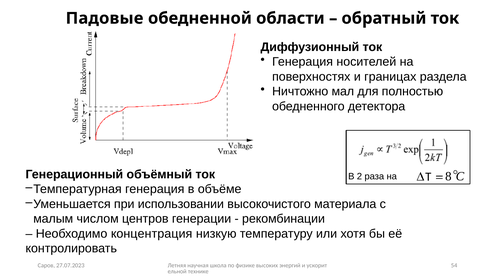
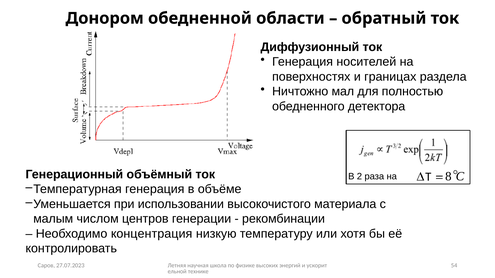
Падовые: Падовые -> Донором
